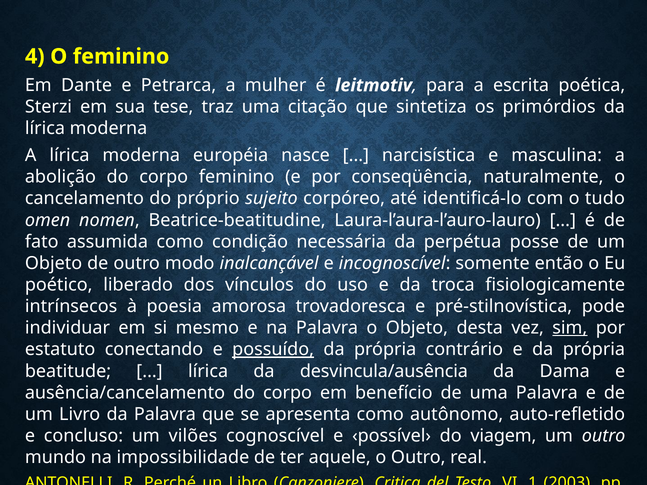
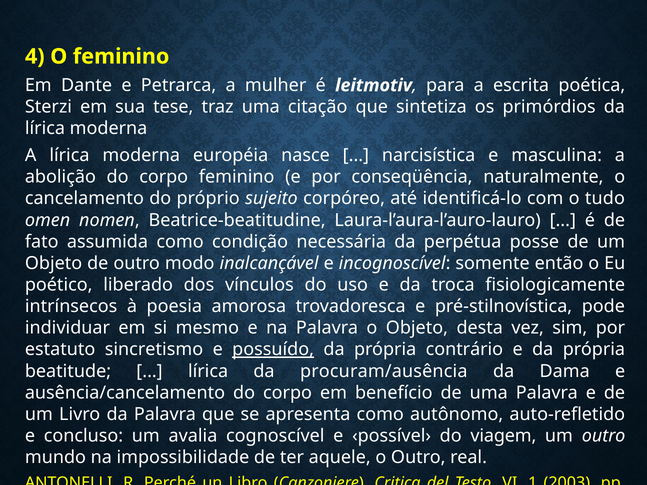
sim underline: present -> none
conectando: conectando -> sincretismo
desvincula/ausência: desvincula/ausência -> procuram/ausência
vilões: vilões -> avalia
